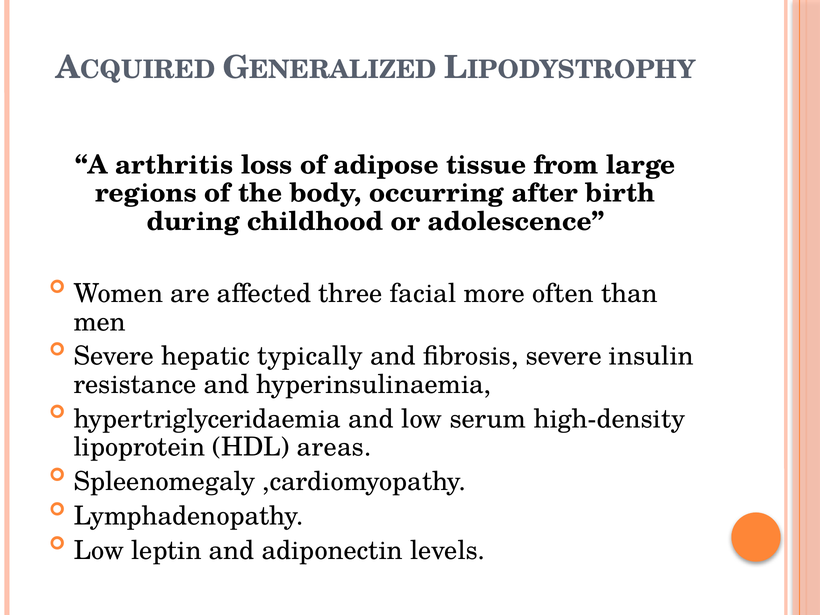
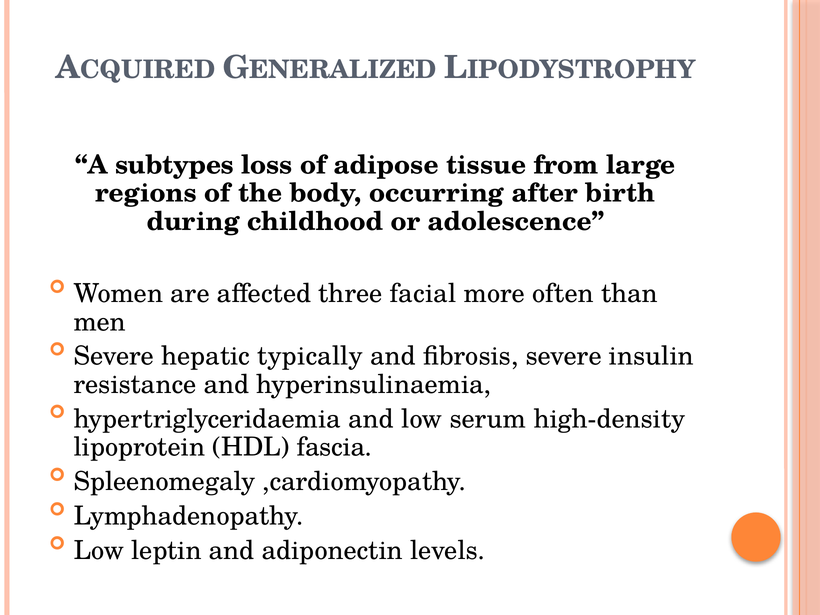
arthritis: arthritis -> subtypes
areas: areas -> fascia
